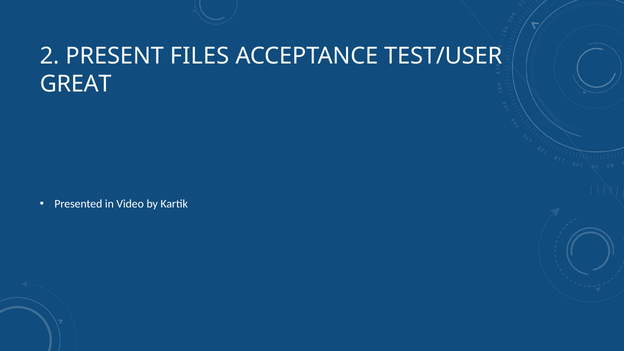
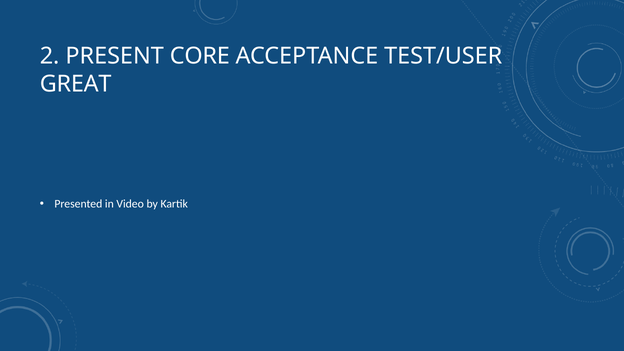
FILES: FILES -> CORE
